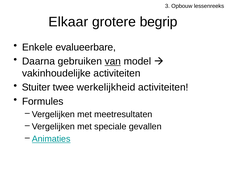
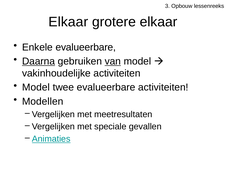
grotere begrip: begrip -> elkaar
Daarna underline: none -> present
Stuiter at (36, 88): Stuiter -> Model
twee werkelijkheid: werkelijkheid -> evalueerbare
Formules: Formules -> Modellen
